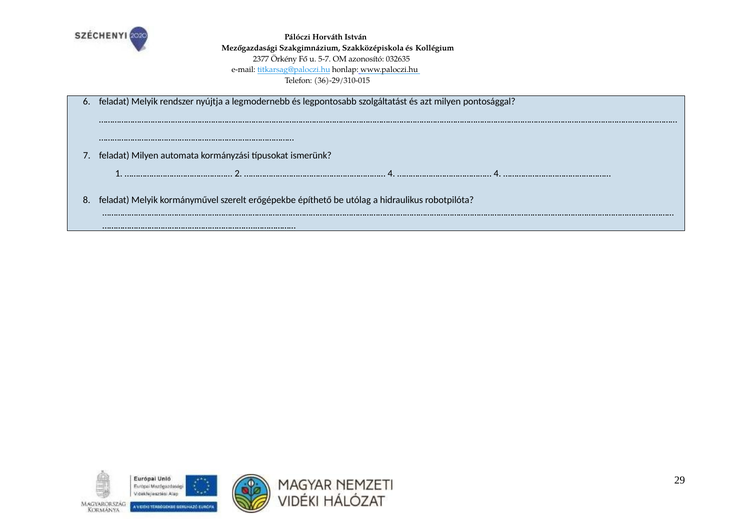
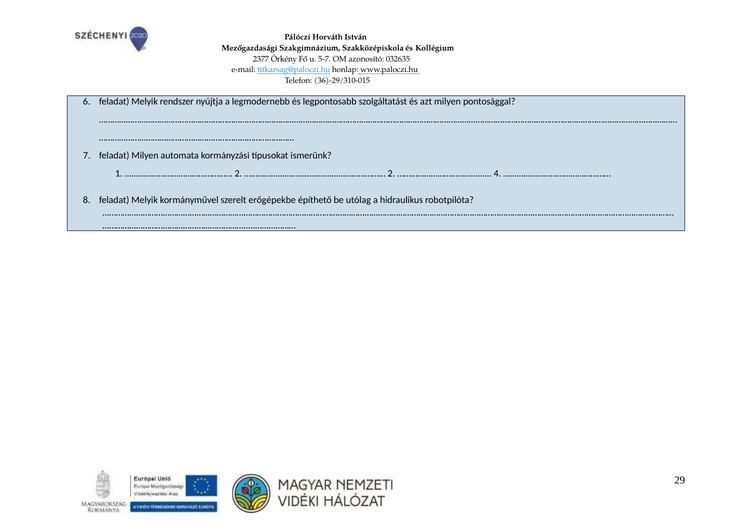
4 at (391, 173): 4 -> 2
